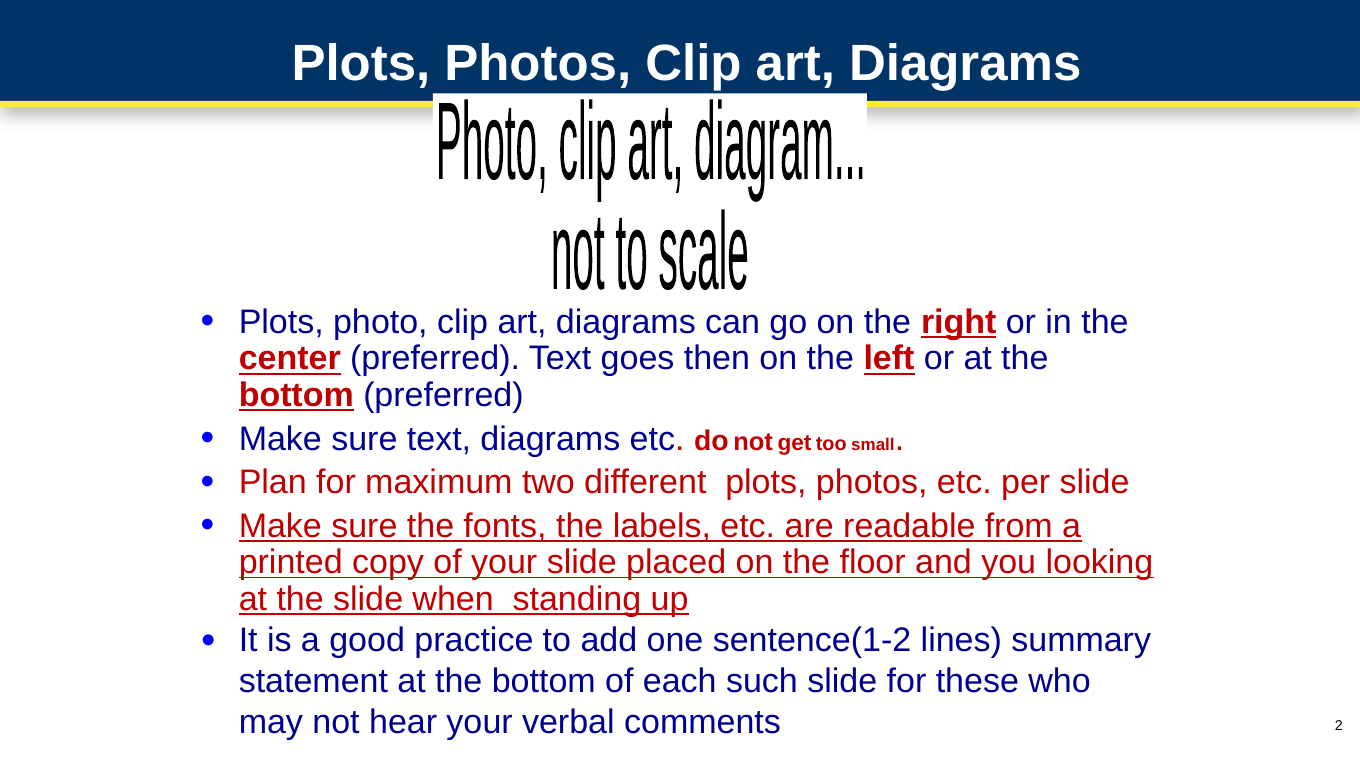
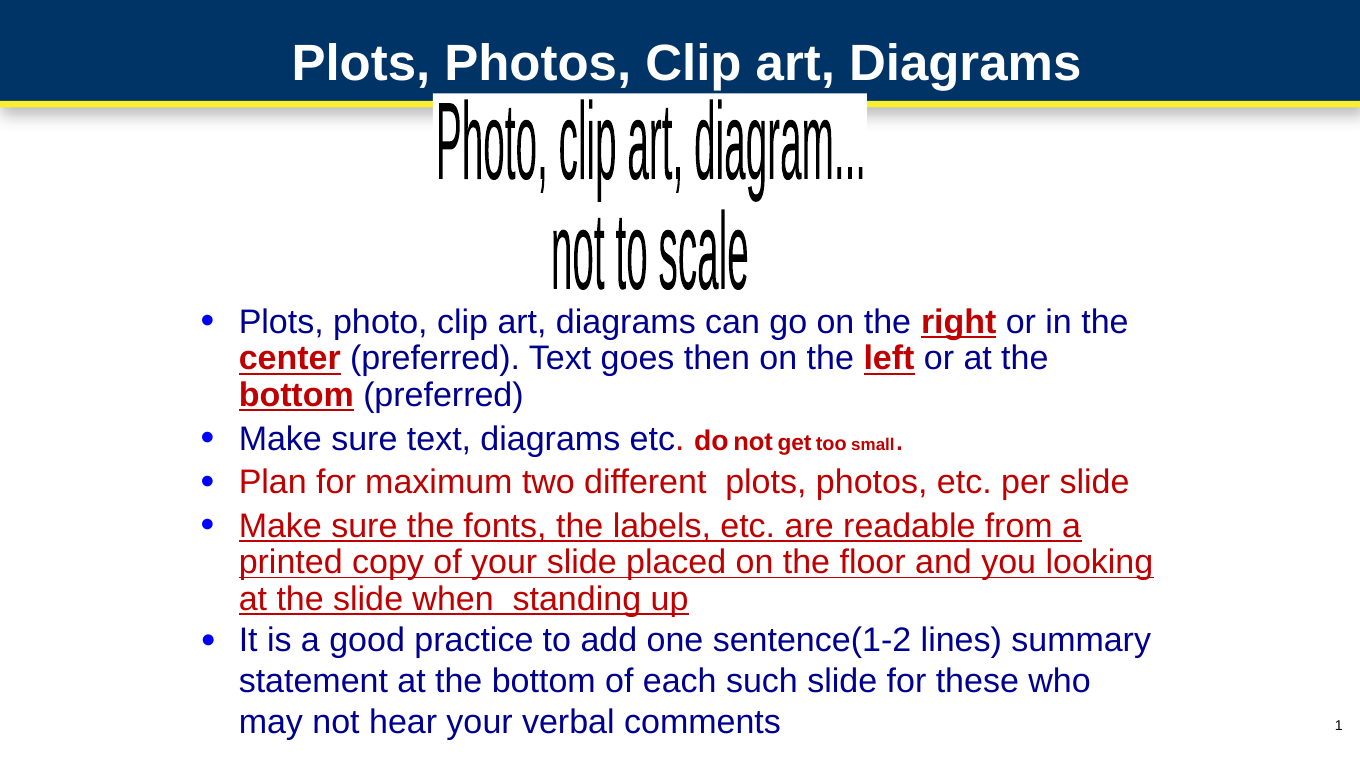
2: 2 -> 1
